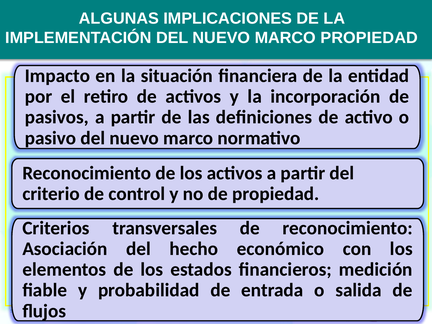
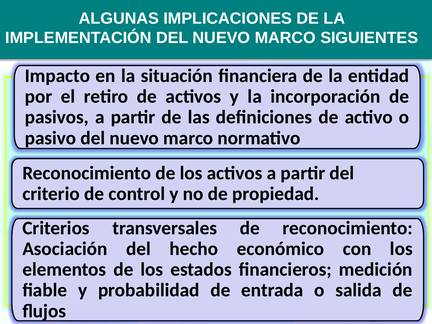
MARCO PROPIEDAD: PROPIEDAD -> SIGUIENTES
